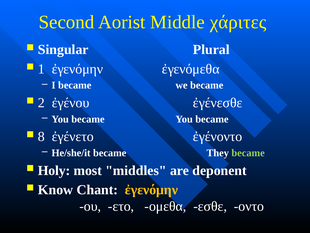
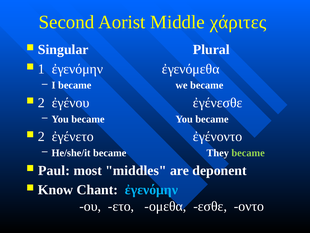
8 at (41, 136): 8 -> 2
Holy: Holy -> Paul
ἐγενόμην at (151, 189) colour: yellow -> light blue
